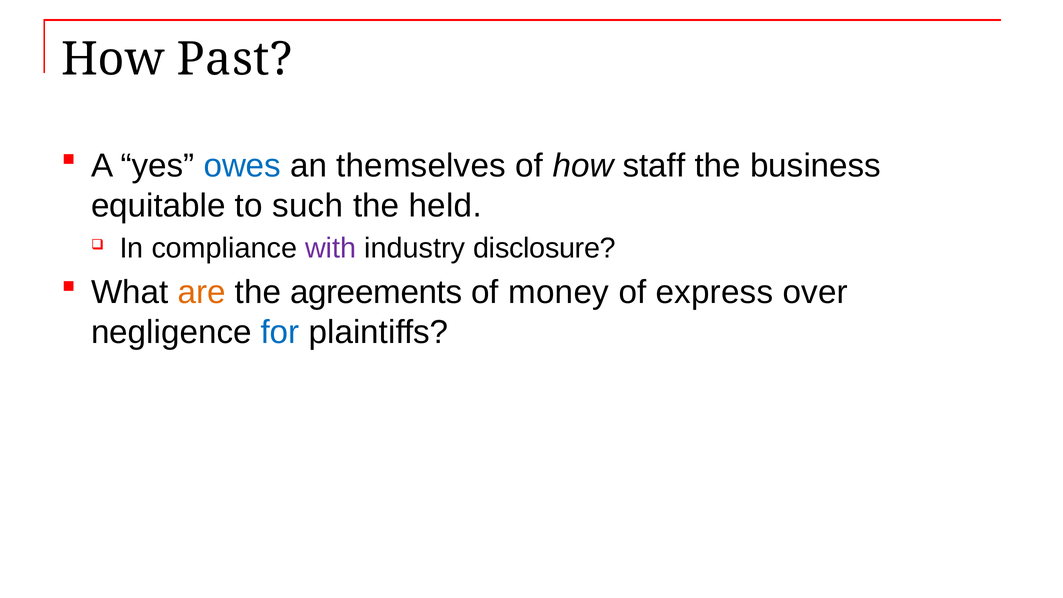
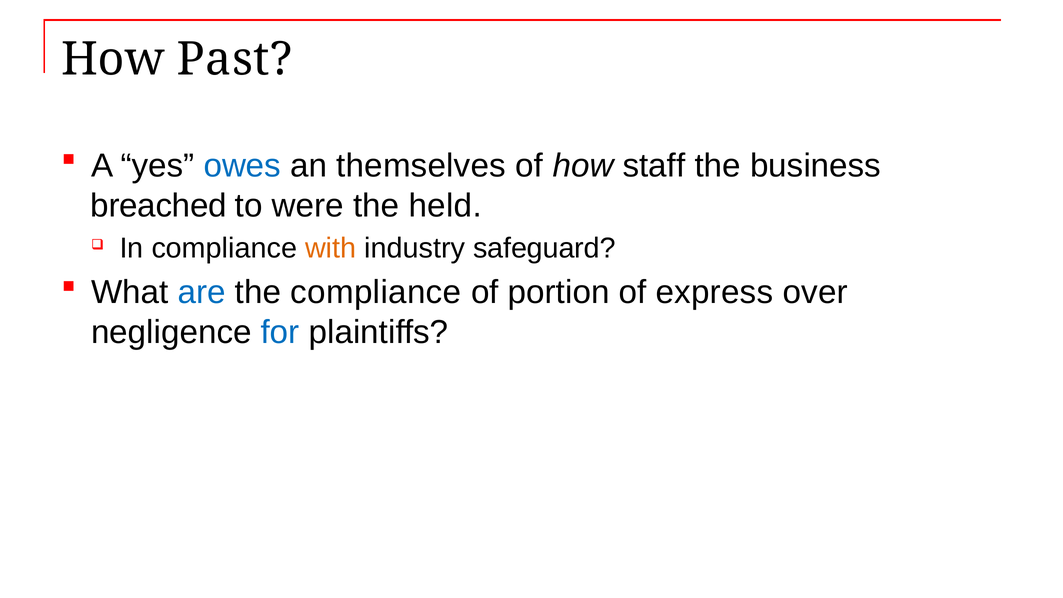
equitable: equitable -> breached
such: such -> were
with colour: purple -> orange
disclosure: disclosure -> safeguard
are colour: orange -> blue
the agreements: agreements -> compliance
money: money -> portion
